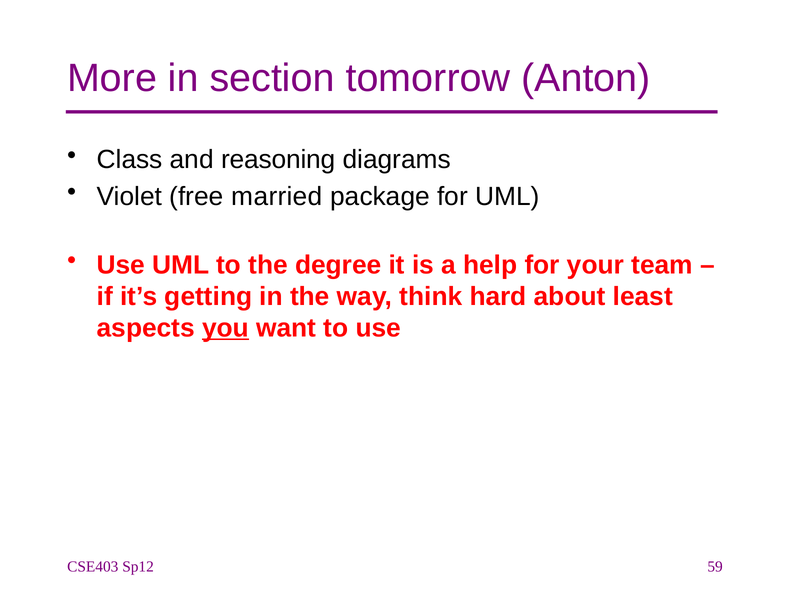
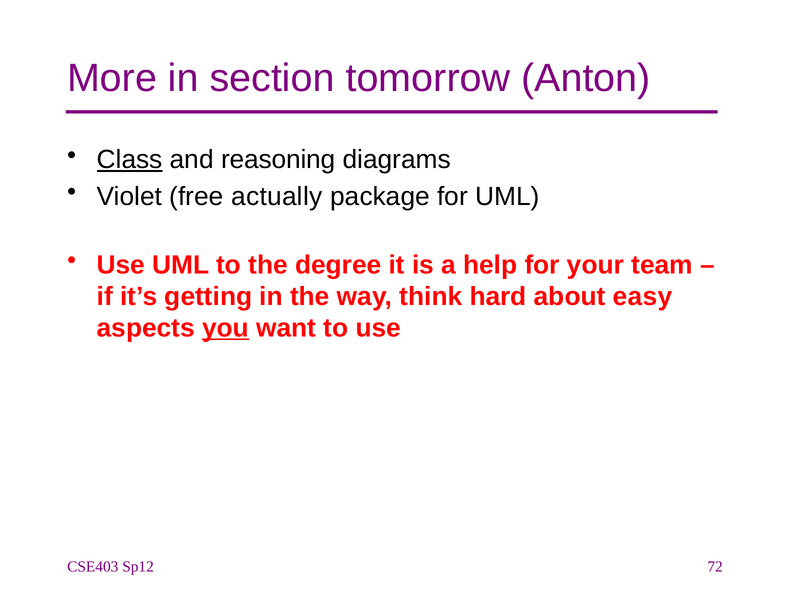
Class underline: none -> present
married: married -> actually
least: least -> easy
59: 59 -> 72
